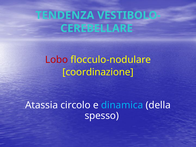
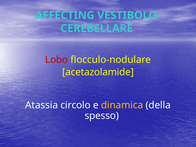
TENDENZA: TENDENZA -> AFFECTING
coordinazione: coordinazione -> acetazolamide
dinamica colour: light blue -> yellow
